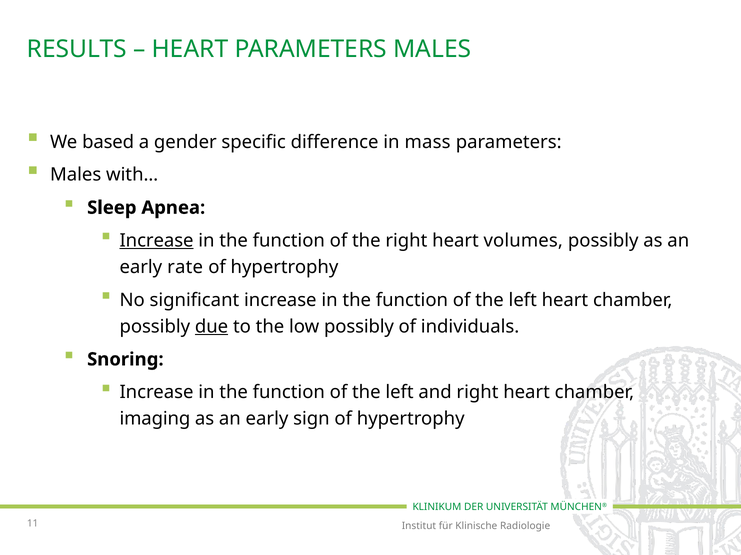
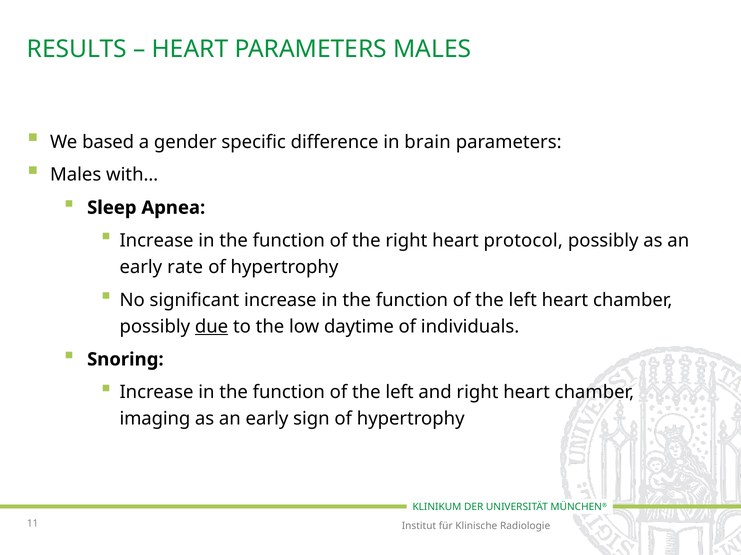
mass: mass -> brain
Increase at (157, 241) underline: present -> none
volumes: volumes -> protocol
low possibly: possibly -> daytime
